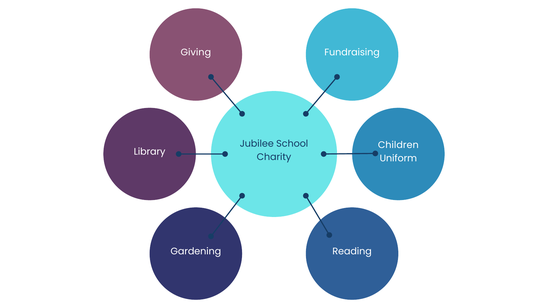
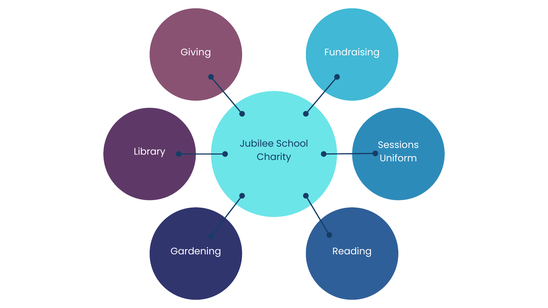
Children: Children -> Sessions
